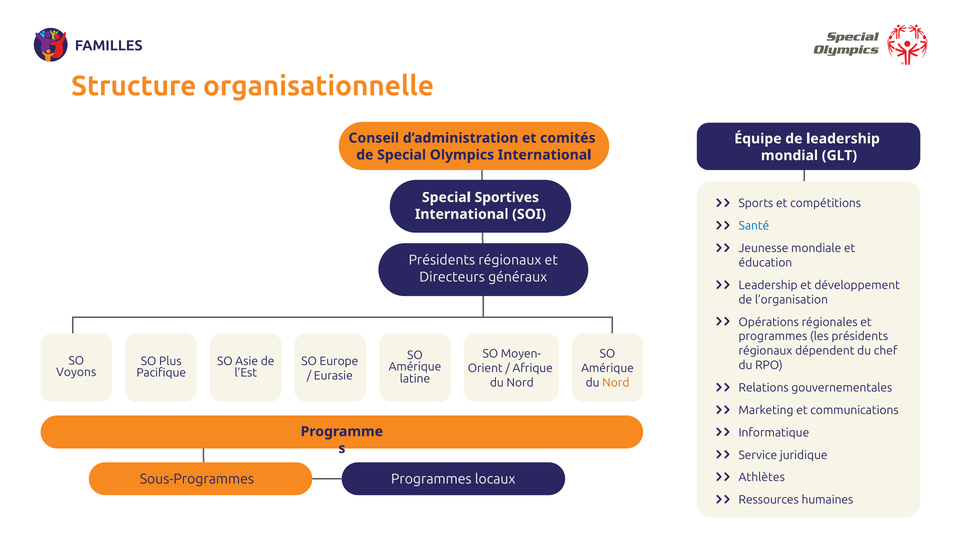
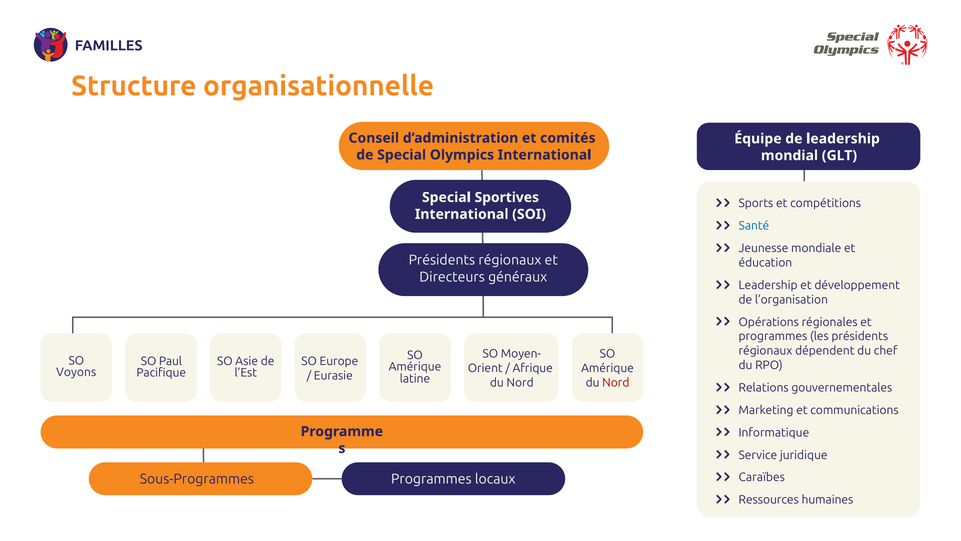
Plus: Plus -> Paul
Nord at (616, 382) colour: orange -> red
Athlètes: Athlètes -> Caraïbes
